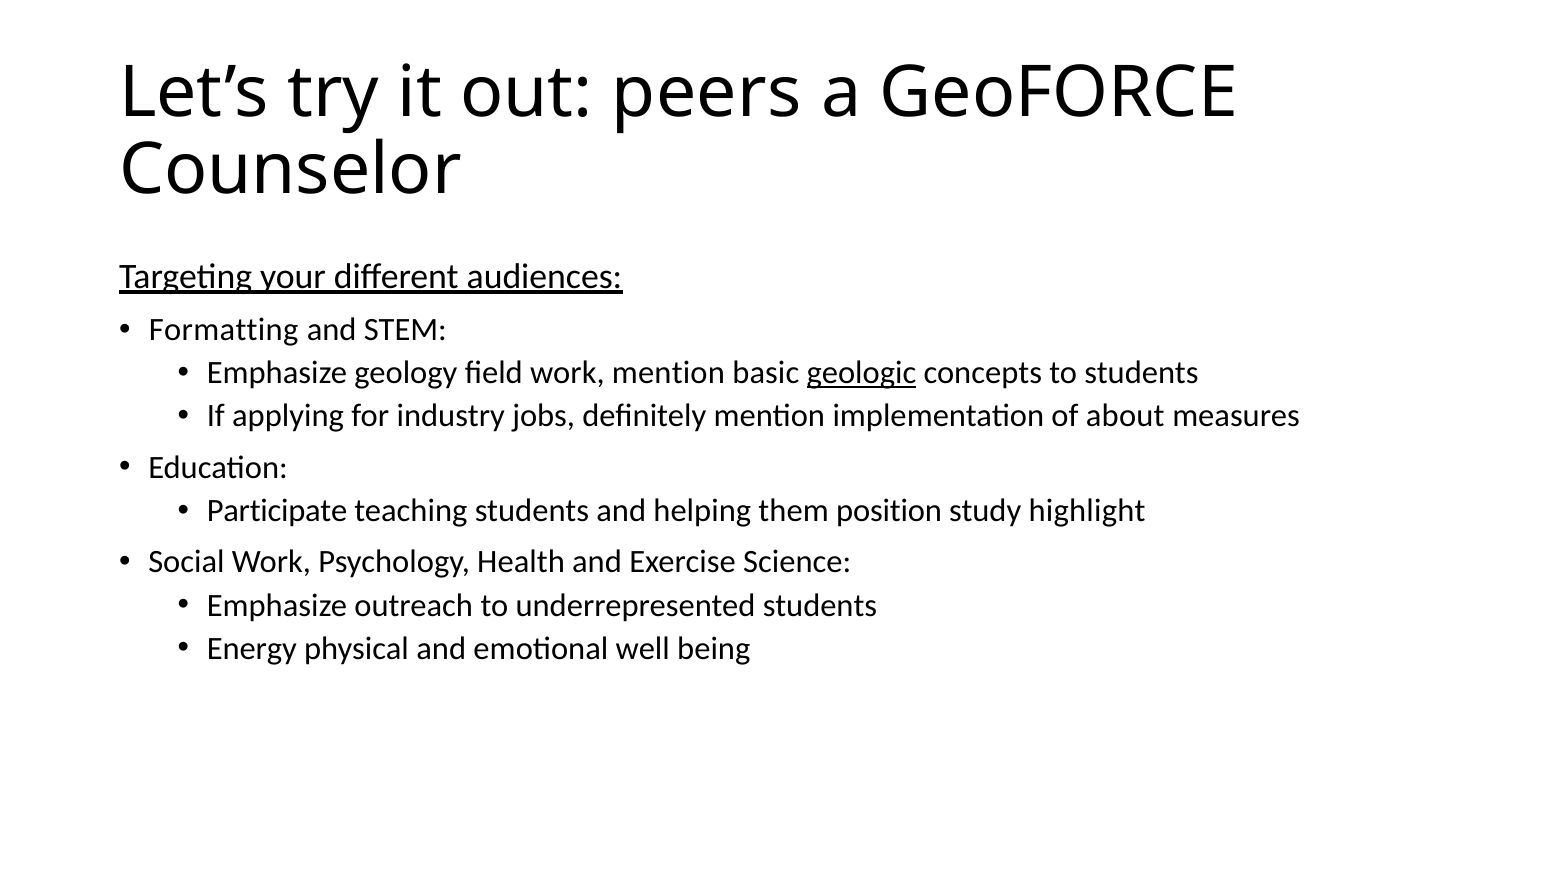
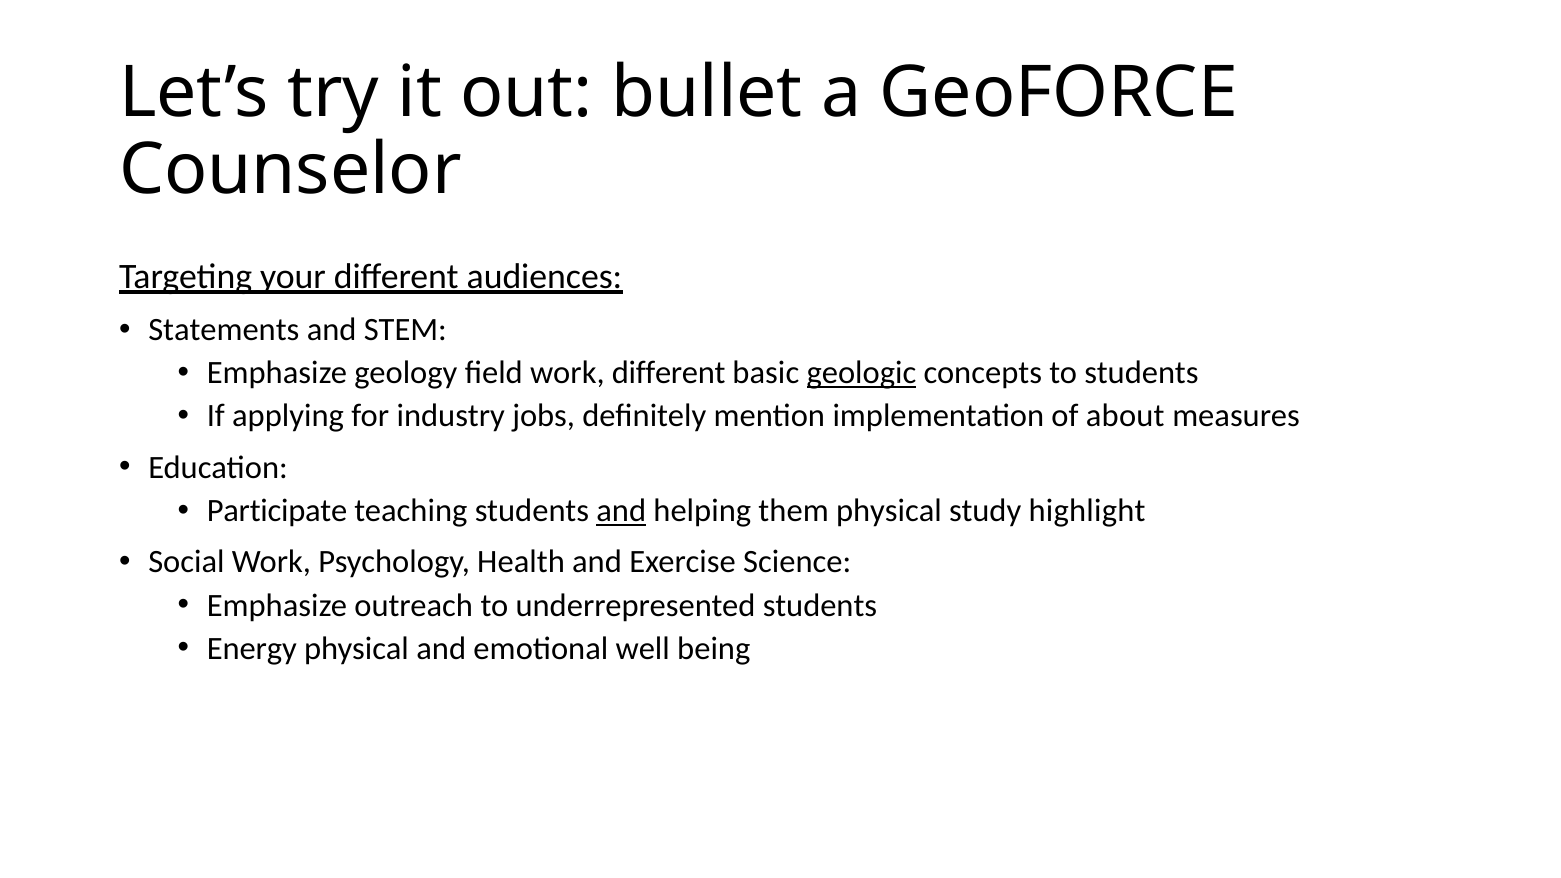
peers: peers -> bullet
Formatting: Formatting -> Statements
work mention: mention -> different
and at (621, 511) underline: none -> present
them position: position -> physical
